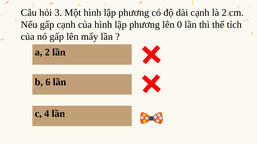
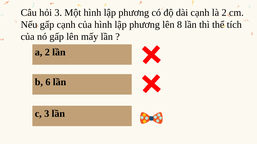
0: 0 -> 8
c 4: 4 -> 3
